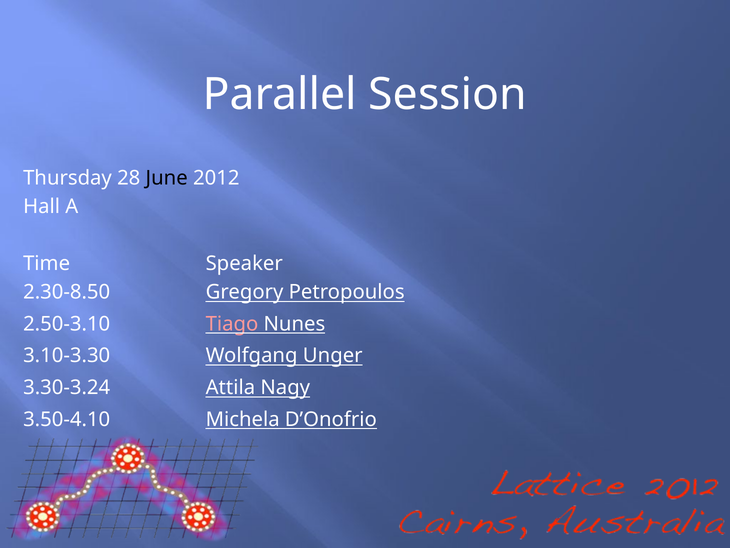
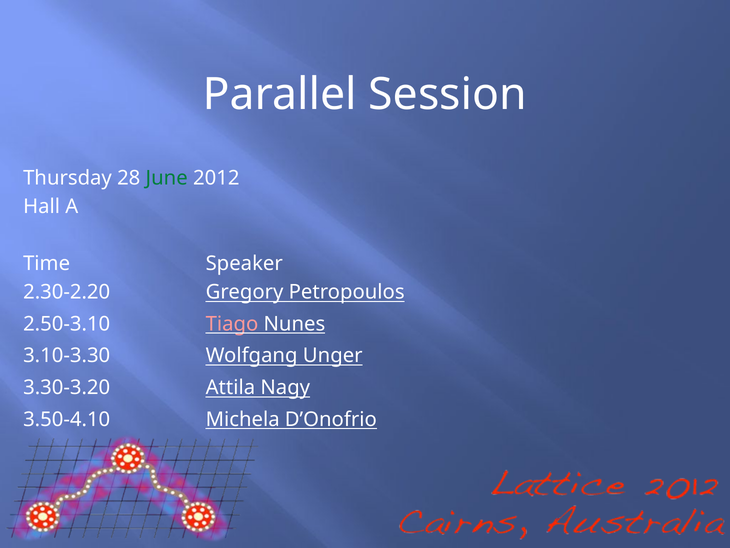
June colour: black -> green
2.30-8.50: 2.30-8.50 -> 2.30-2.20
3.30-3.24: 3.30-3.24 -> 3.30-3.20
